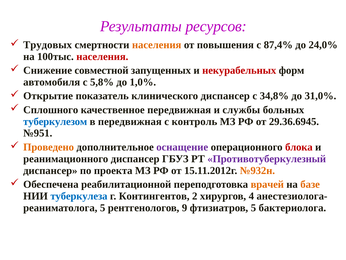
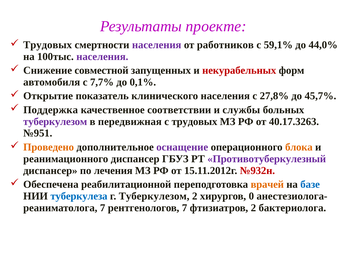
ресурсов: ресурсов -> проекте
населения at (157, 45) colour: orange -> purple
повышения: повышения -> работников
87,4%: 87,4% -> 59,1%
24,0%: 24,0% -> 44,0%
населения at (102, 56) colour: red -> purple
5,8%: 5,8% -> 7,7%
1,0%: 1,0% -> 0,1%
клинического диспансер: диспансер -> населения
34,8%: 34,8% -> 27,8%
31,0%: 31,0% -> 45,7%
Сплошного: Сплошного -> Поддержка
качественное передвижная: передвижная -> соответствии
туберкулезом at (55, 121) colour: blue -> purple
с контроль: контроль -> трудовых
29.36.6945: 29.36.6945 -> 40.17.3263
блока colour: red -> orange
проекта: проекта -> лечения
№932н colour: orange -> red
базе colour: orange -> blue
г Контингентов: Контингентов -> Туберкулезом
4: 4 -> 0
5 at (103, 207): 5 -> 7
рентгенологов 9: 9 -> 7
фтизиатров 5: 5 -> 2
